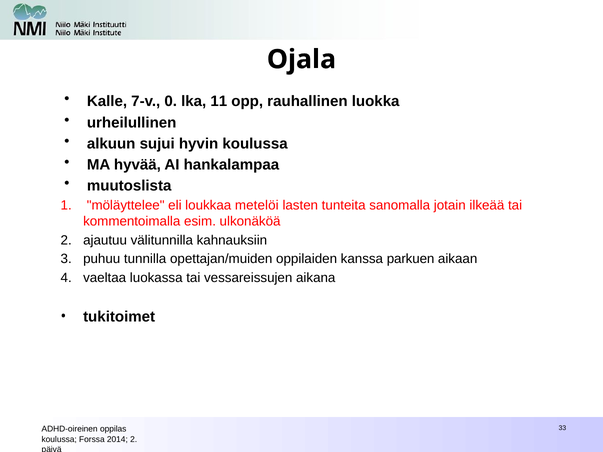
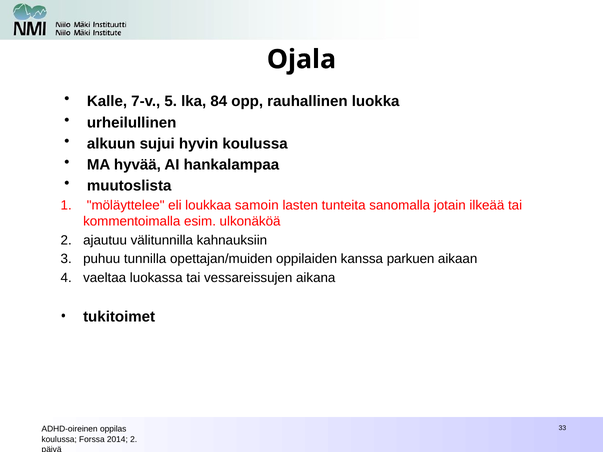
0: 0 -> 5
11: 11 -> 84
metelöi: metelöi -> samoin
